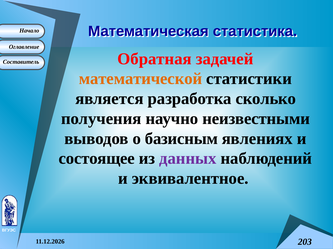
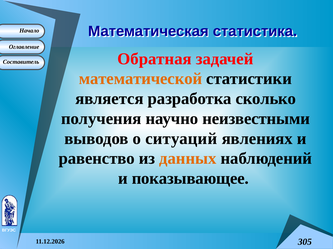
базисным: базисным -> ситуаций
состоящее: состоящее -> равенство
данных colour: purple -> orange
эквивалентное: эквивалентное -> показывающее
203: 203 -> 305
